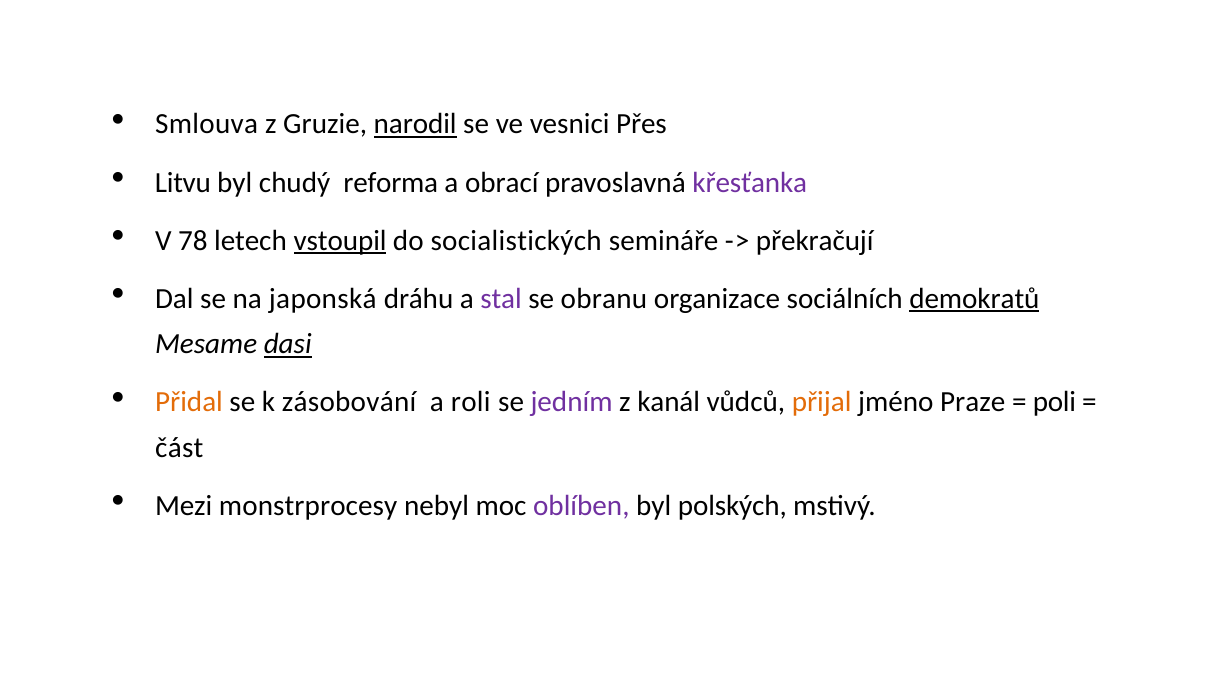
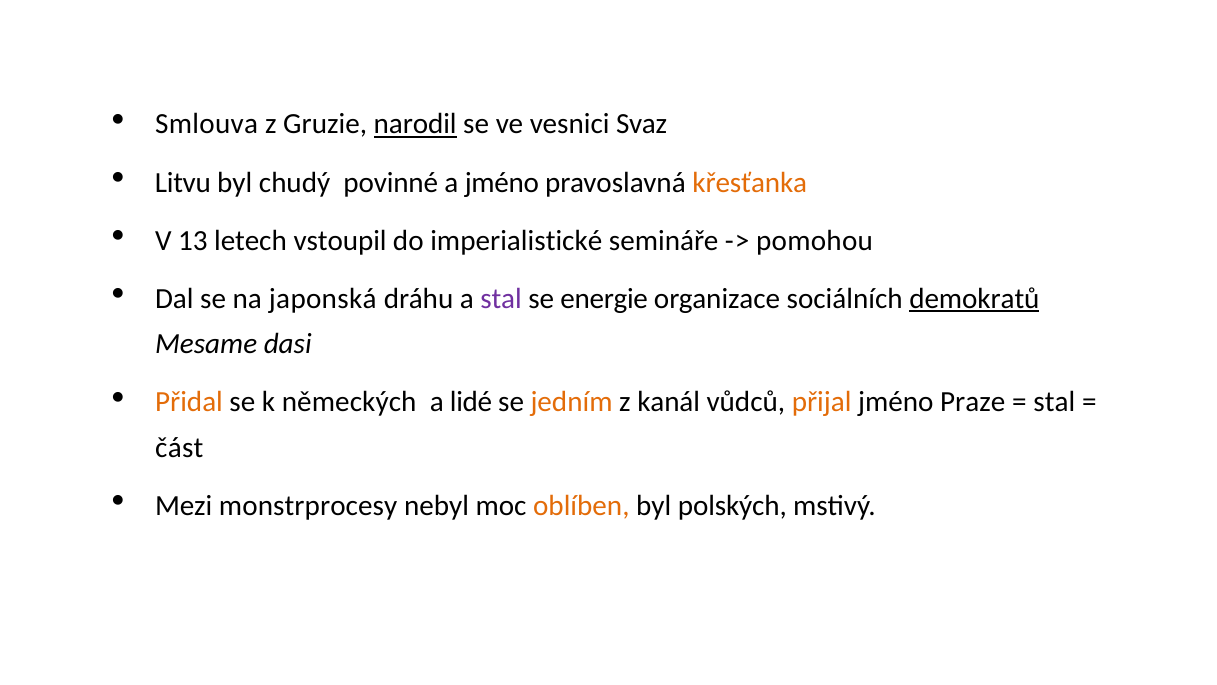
Přes: Přes -> Svaz
reforma: reforma -> povinné
a obrací: obrací -> jméno
křesťanka colour: purple -> orange
78: 78 -> 13
vstoupil underline: present -> none
socialistických: socialistických -> imperialistické
překračují: překračují -> pomohou
obranu: obranu -> energie
dasi underline: present -> none
zásobování: zásobování -> německých
roli: roli -> lidé
jedním colour: purple -> orange
poli at (1054, 402): poli -> stal
oblíben colour: purple -> orange
